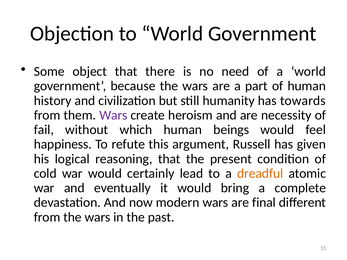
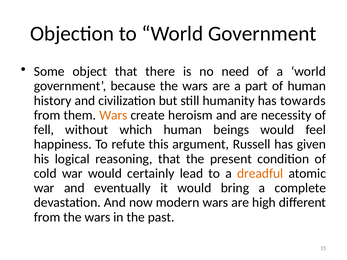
Wars at (113, 115) colour: purple -> orange
fail: fail -> fell
final: final -> high
